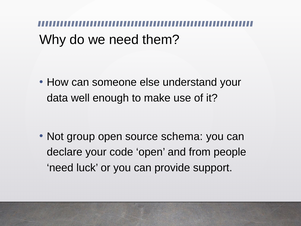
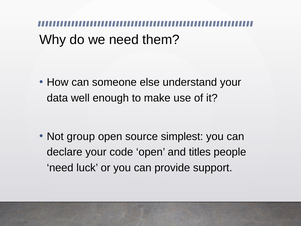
schema: schema -> simplest
from: from -> titles
